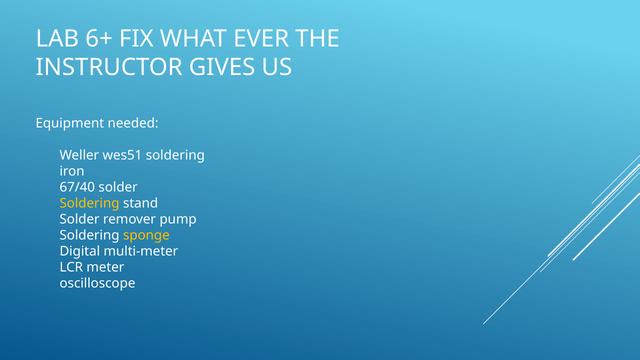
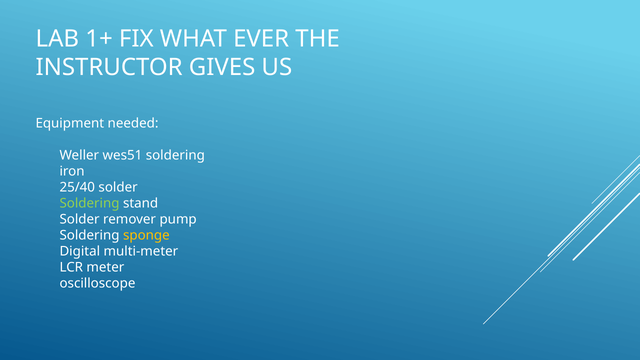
6+: 6+ -> 1+
67/40: 67/40 -> 25/40
Soldering at (90, 203) colour: yellow -> light green
